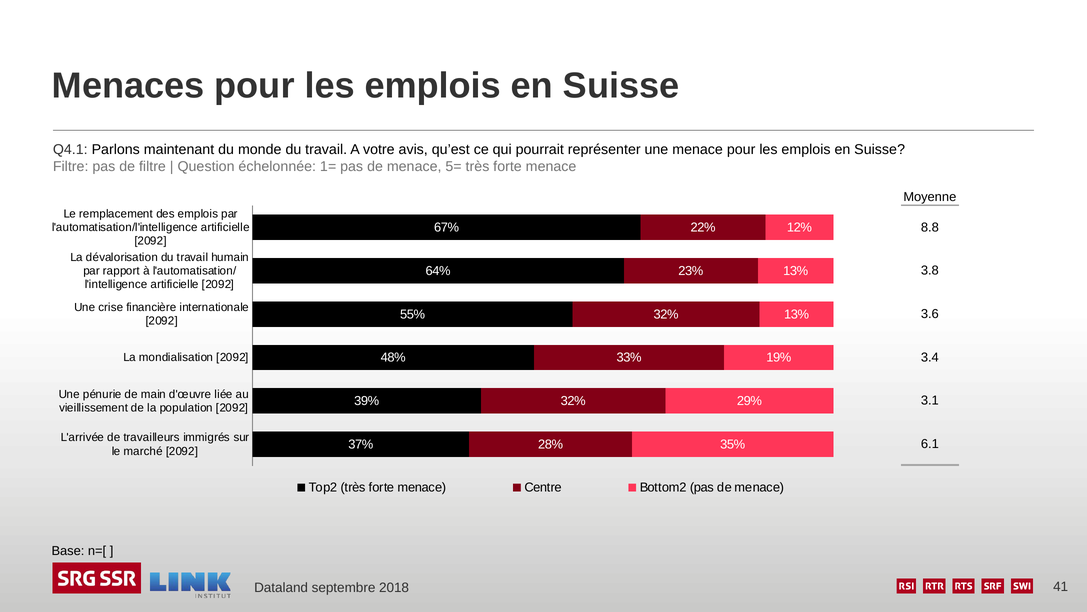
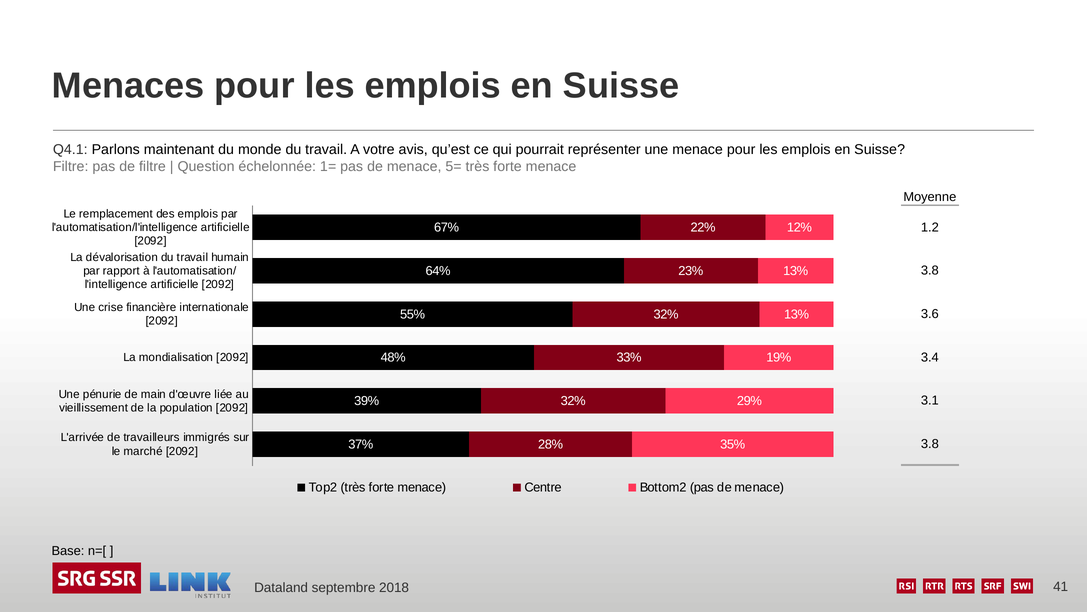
8.8: 8.8 -> 1.2
6.1 at (930, 444): 6.1 -> 3.8
